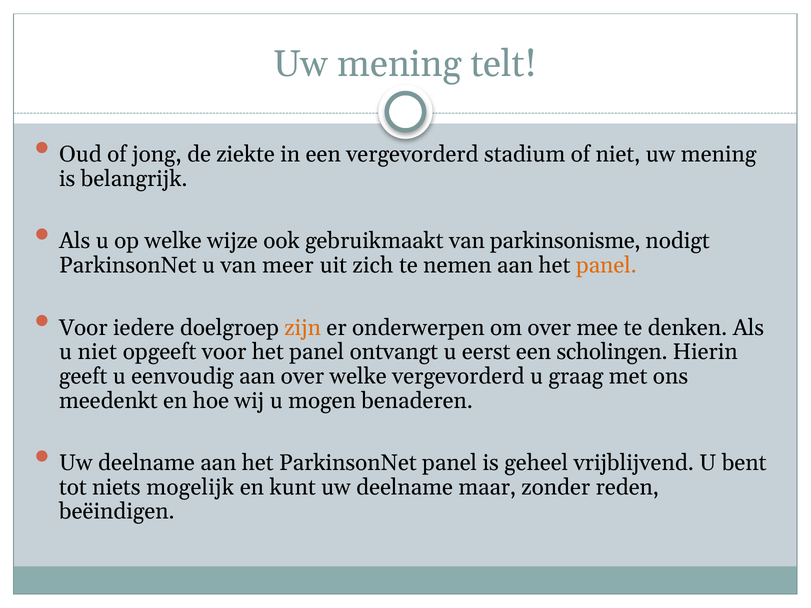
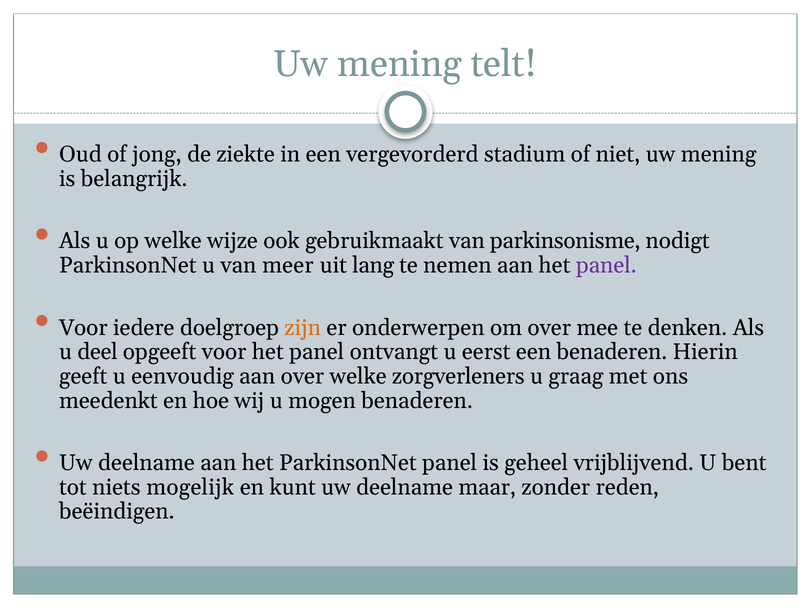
zich: zich -> lang
panel at (606, 265) colour: orange -> purple
u niet: niet -> deel
een scholingen: scholingen -> benaderen
welke vergevorderd: vergevorderd -> zorgverleners
